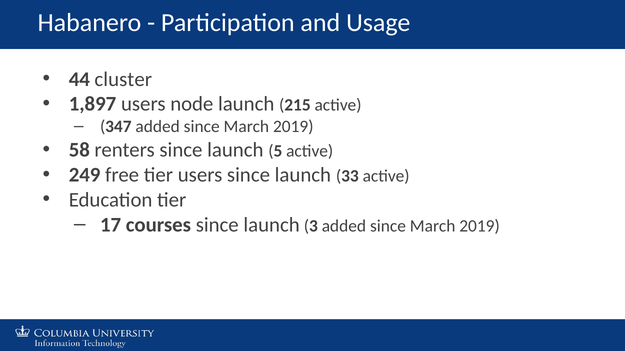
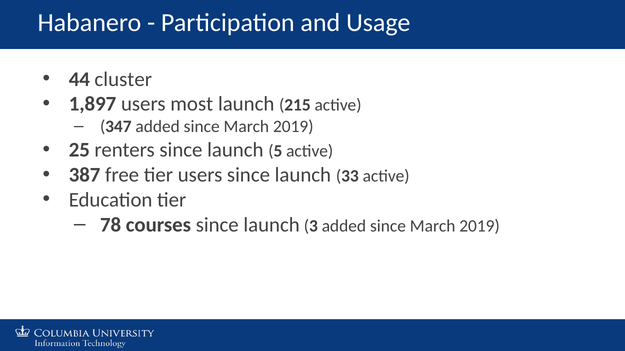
node: node -> most
58: 58 -> 25
249: 249 -> 387
17: 17 -> 78
